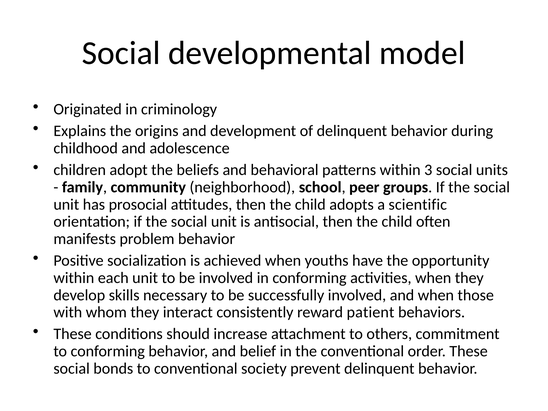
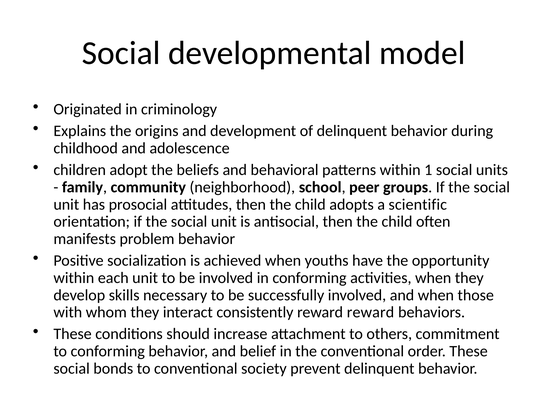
3: 3 -> 1
reward patient: patient -> reward
